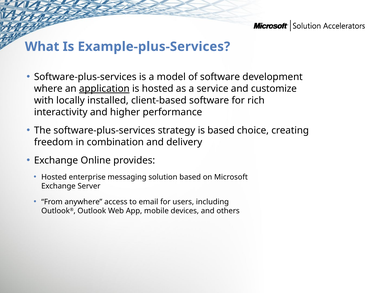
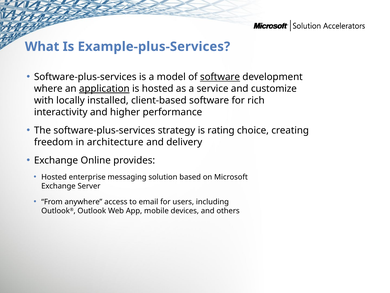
software at (220, 77) underline: none -> present
is based: based -> rating
combination: combination -> architecture
